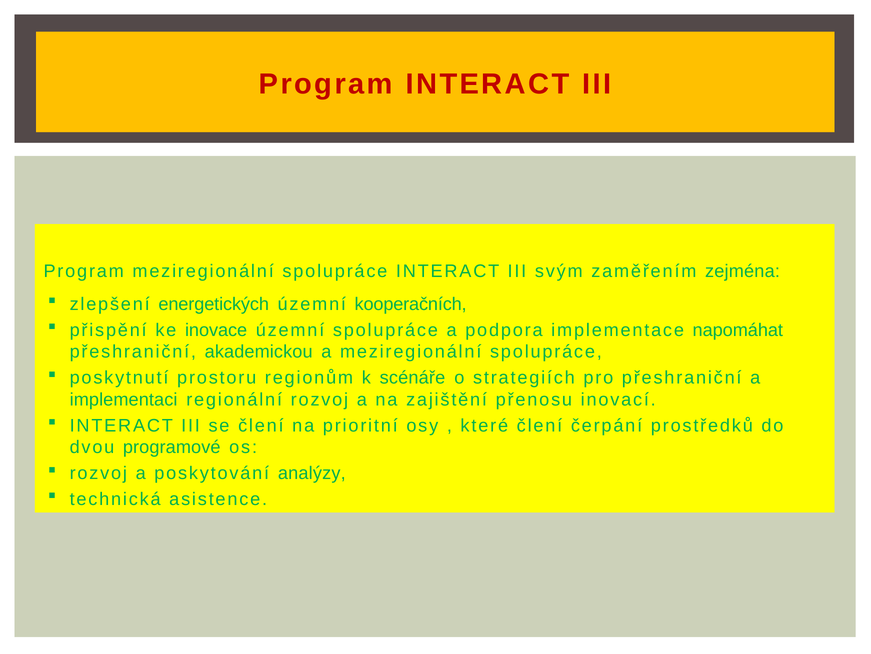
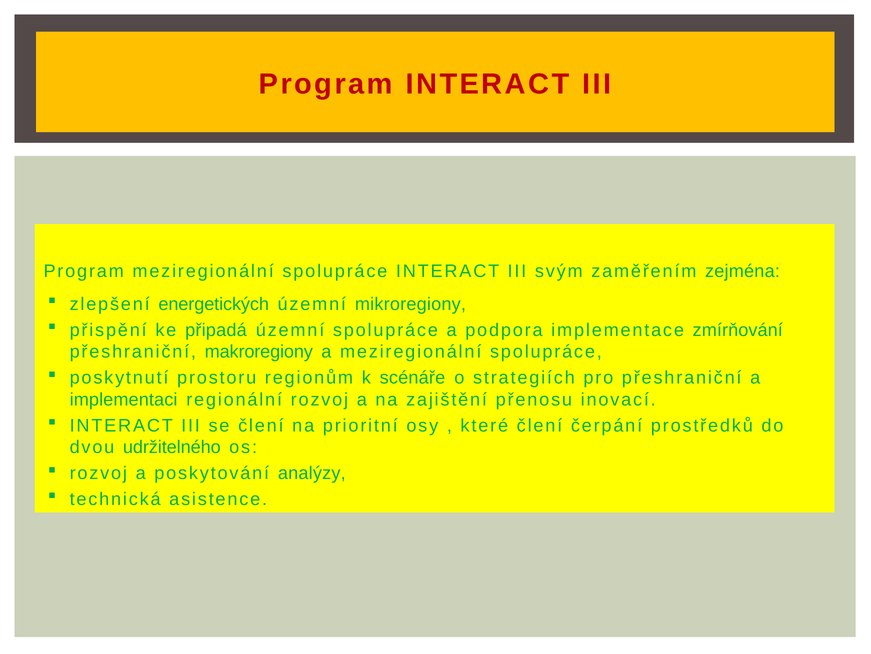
kooperačních: kooperačních -> mikroregiony
inovace: inovace -> připadá
napomáhat: napomáhat -> zmírňování
akademickou: akademickou -> makroregiony
programové: programové -> udržitelného
